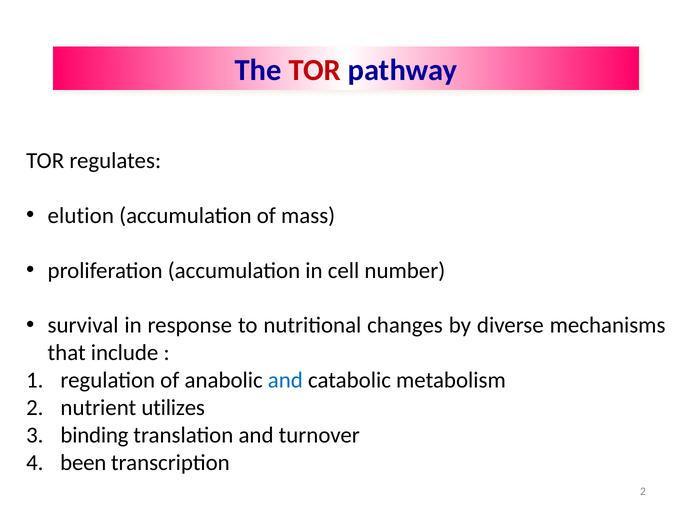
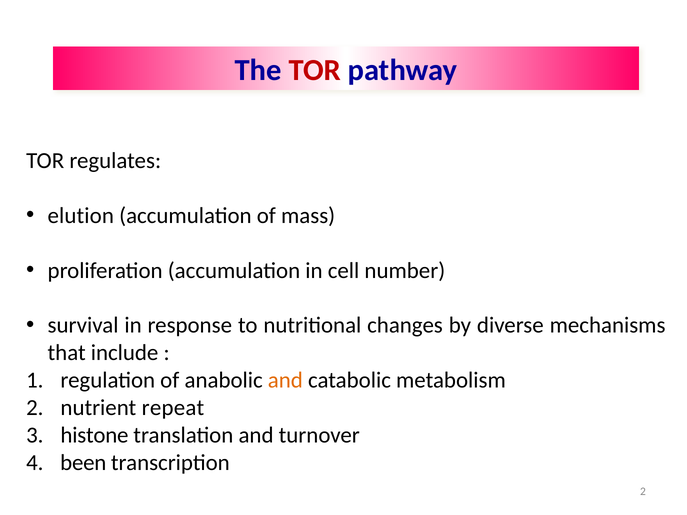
and at (285, 381) colour: blue -> orange
utilizes: utilizes -> repeat
binding: binding -> histone
